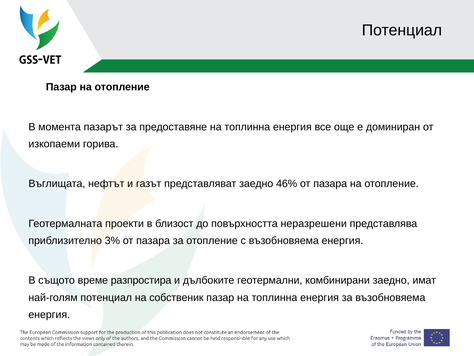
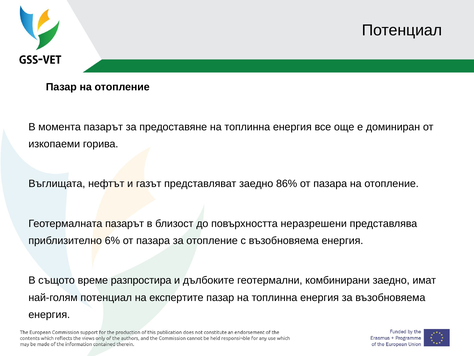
46%: 46% -> 86%
Геотермалната проекти: проекти -> пазарът
3%: 3% -> 6%
собственик: собственик -> експертите
